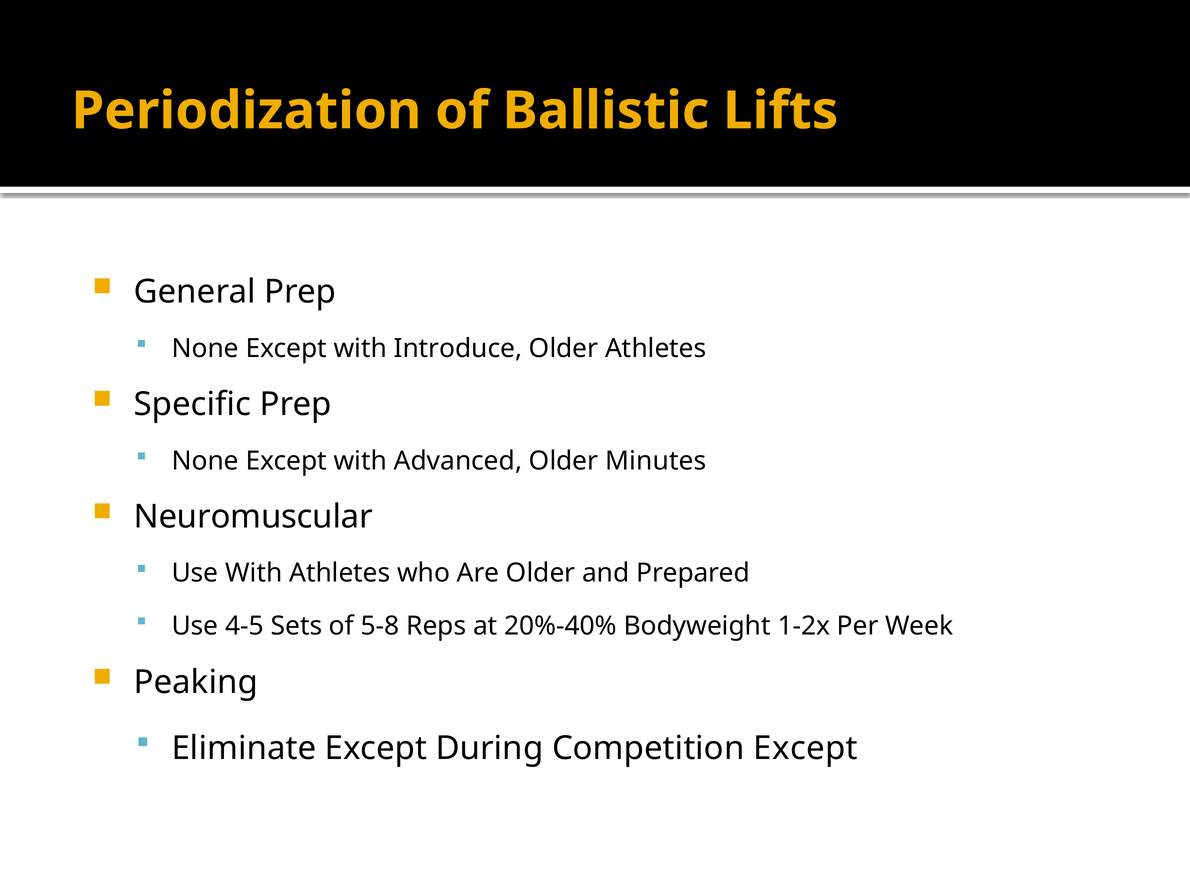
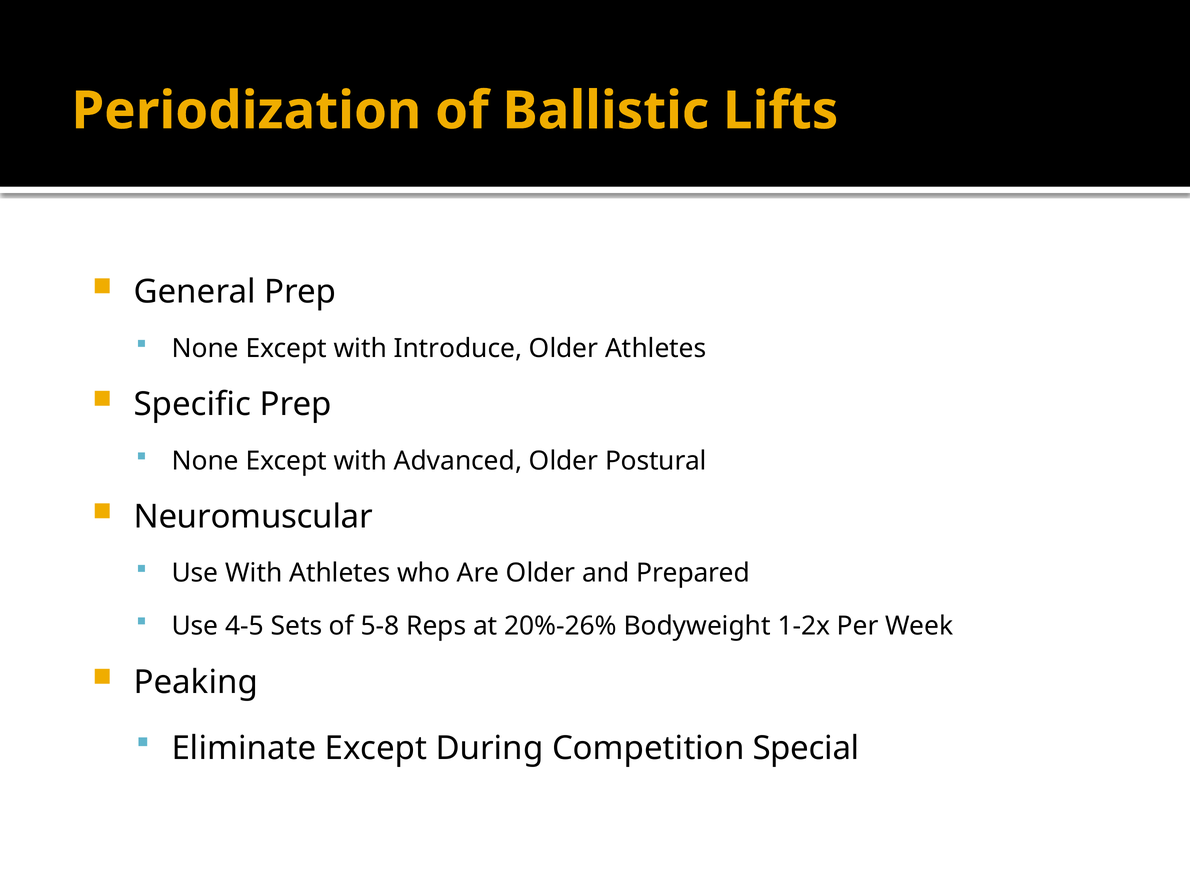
Minutes: Minutes -> Postural
20%-40%: 20%-40% -> 20%-26%
Competition Except: Except -> Special
